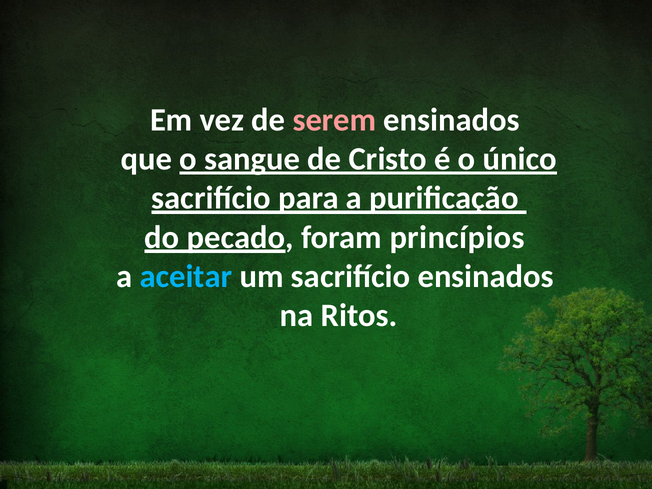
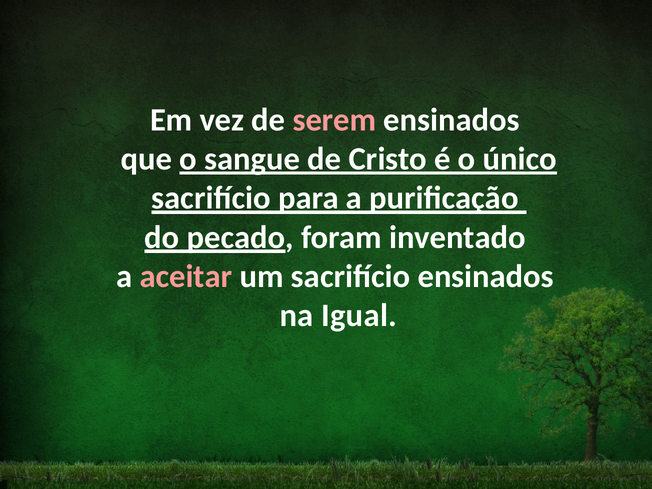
princípios: princípios -> inventado
aceitar colour: light blue -> pink
Ritos: Ritos -> Igual
